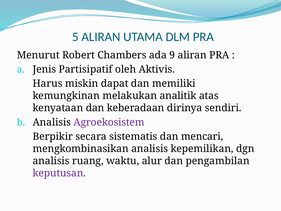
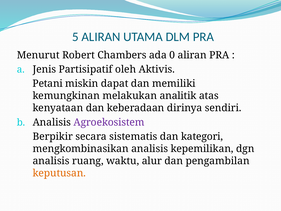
9: 9 -> 0
Harus: Harus -> Petani
mencari: mencari -> kategori
keputusan colour: purple -> orange
